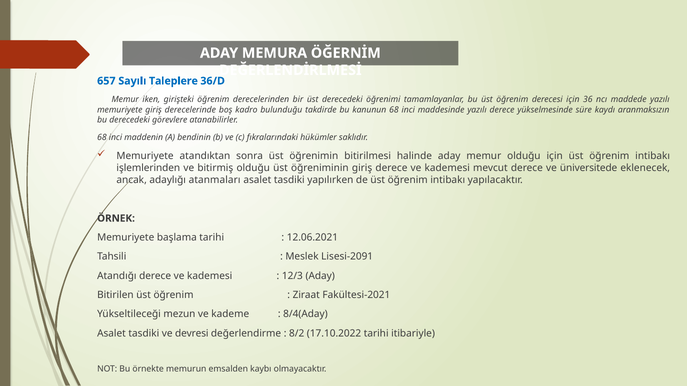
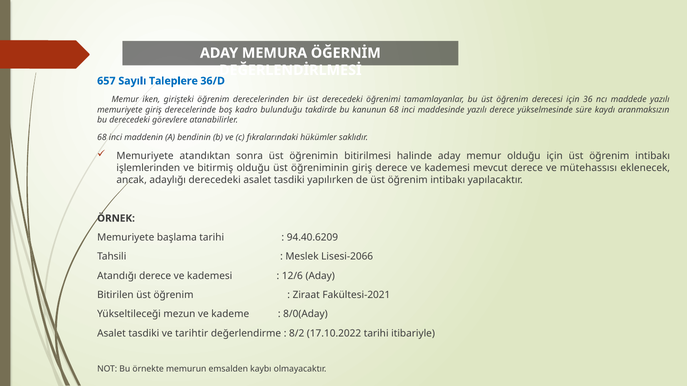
üniversitede: üniversitede -> mütehassısı
adaylığı atanmaları: atanmaları -> derecedeki
12.06.2021: 12.06.2021 -> 94.40.6209
Lisesi-2091: Lisesi-2091 -> Lisesi-2066
12/3: 12/3 -> 12/6
8/4(Aday: 8/4(Aday -> 8/0(Aday
devresi: devresi -> tarihtir
